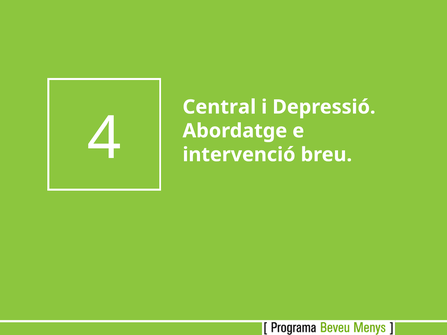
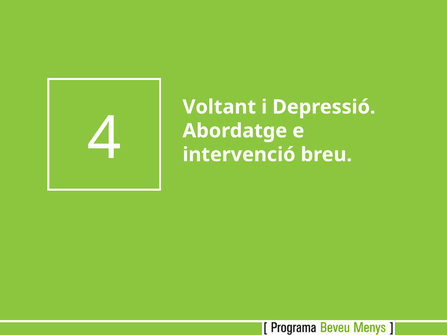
Central: Central -> Voltant
